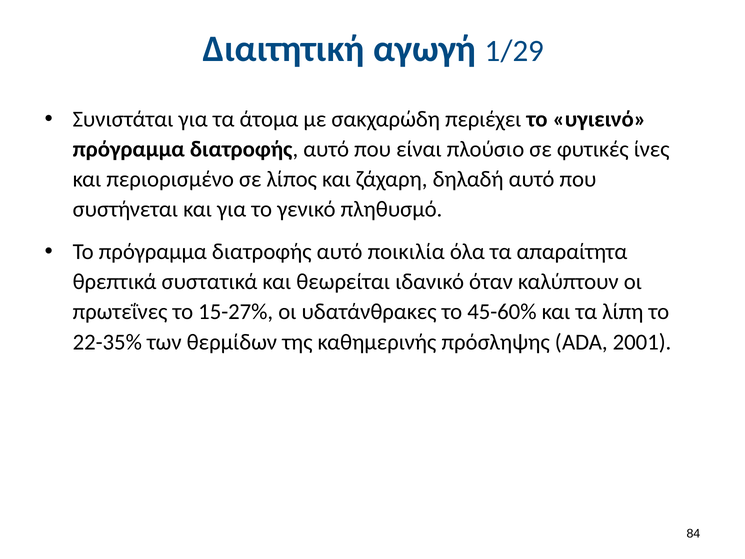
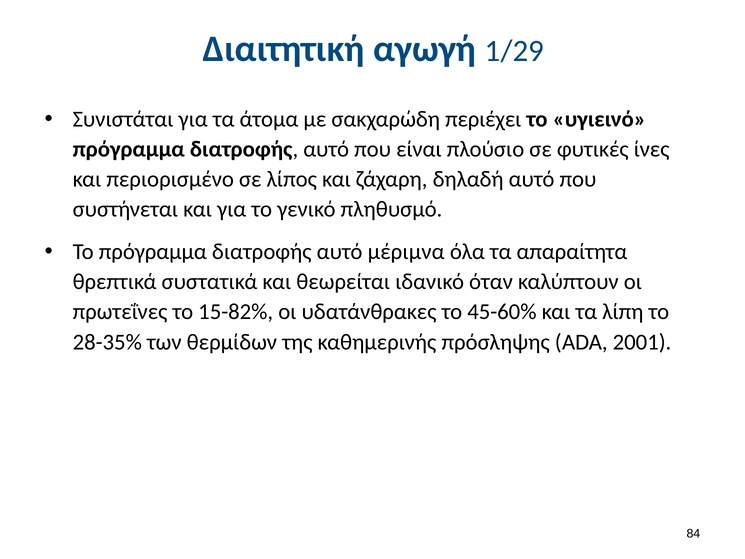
ποικιλία: ποικιλία -> μέριμνα
15-27%: 15-27% -> 15-82%
22-35%: 22-35% -> 28-35%
